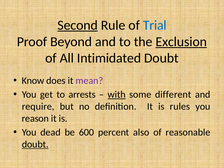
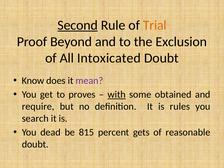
Trial colour: blue -> orange
Exclusion underline: present -> none
Intimidated: Intimidated -> Intoxicated
arrests: arrests -> proves
different: different -> obtained
reason: reason -> search
600: 600 -> 815
also: also -> gets
doubt at (35, 144) underline: present -> none
